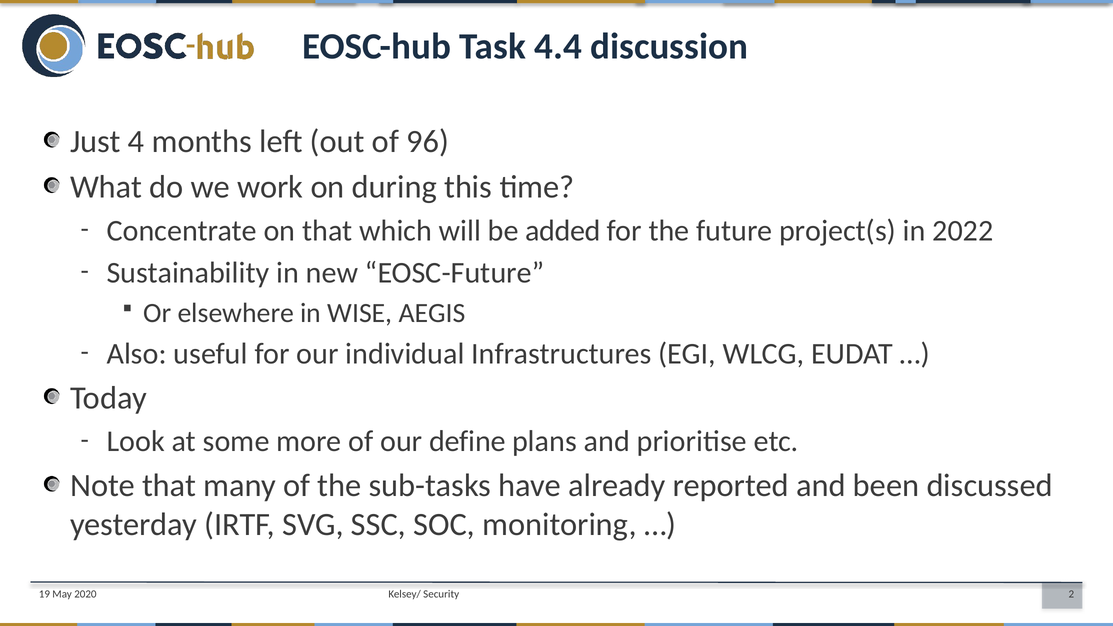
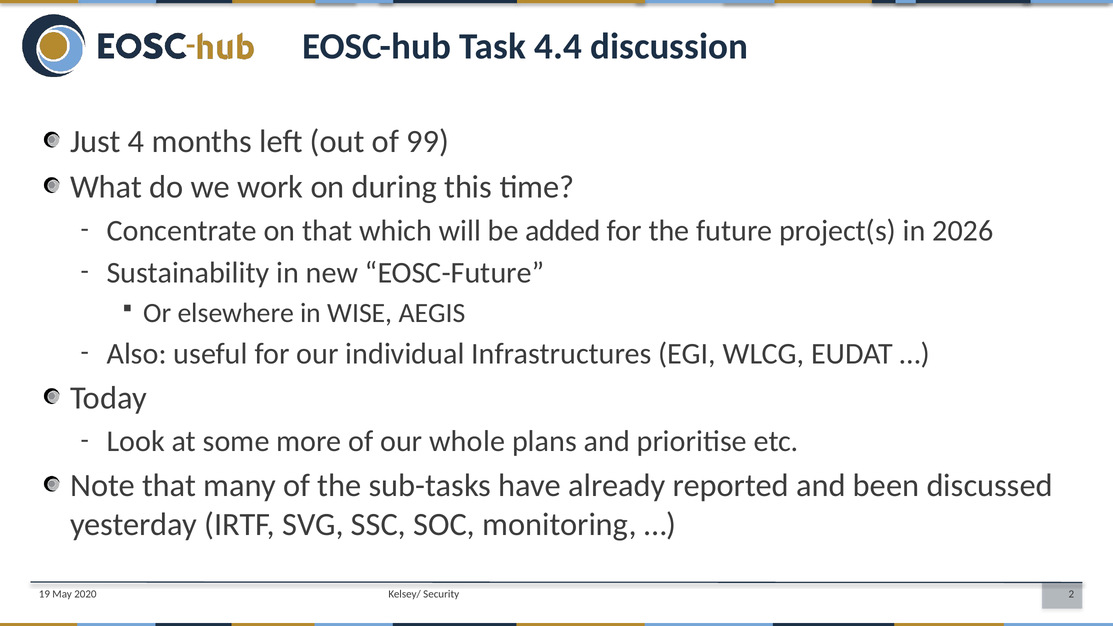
96: 96 -> 99
2022: 2022 -> 2026
define: define -> whole
